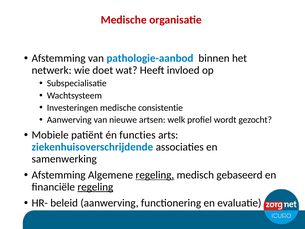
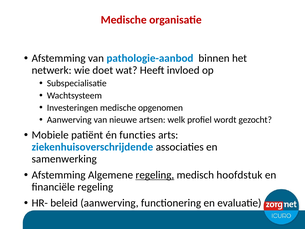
consistentie: consistentie -> opgenomen
gebaseerd: gebaseerd -> hoofdstuk
regeling at (95, 187) underline: present -> none
